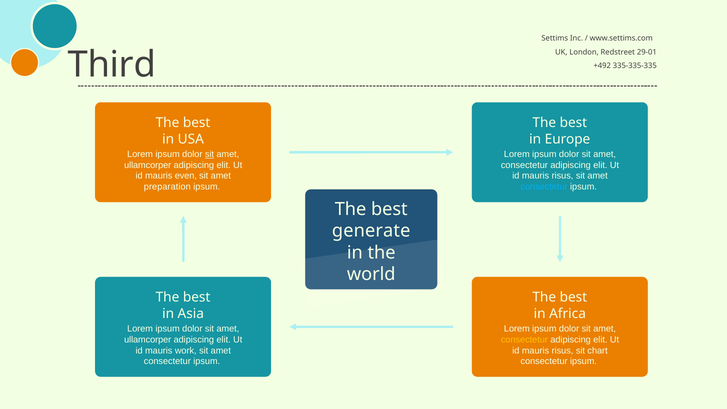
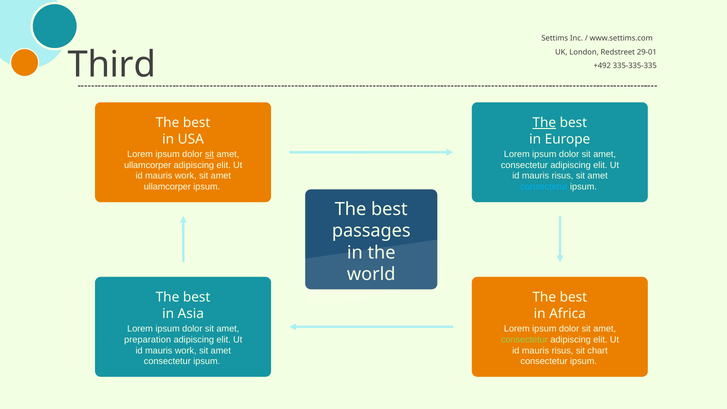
The at (544, 123) underline: none -> present
even at (186, 176): even -> work
preparation at (167, 187): preparation -> ullamcorper
generate: generate -> passages
ullamcorper at (148, 340): ullamcorper -> preparation
consectetur at (524, 340) colour: yellow -> light green
